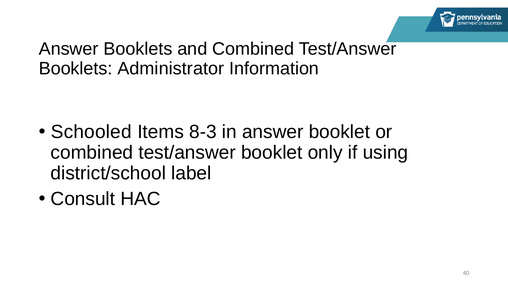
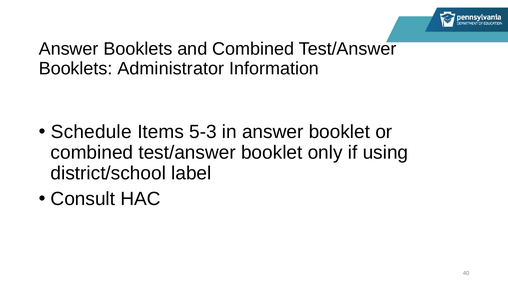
Schooled: Schooled -> Schedule
8-3: 8-3 -> 5-3
